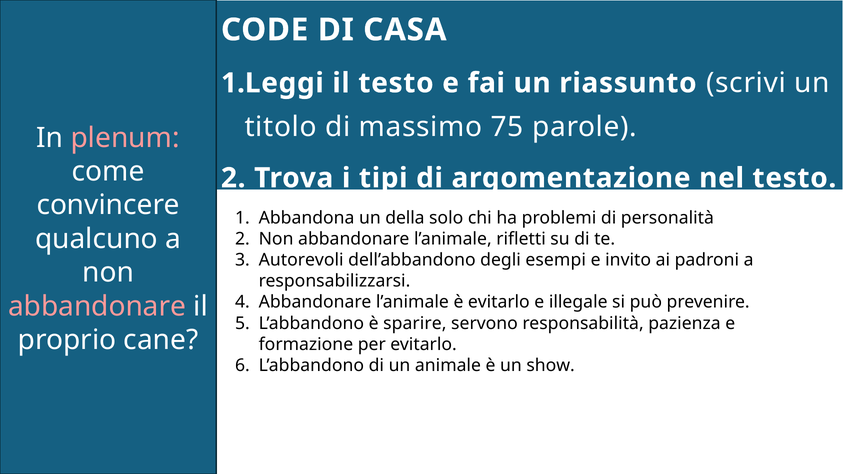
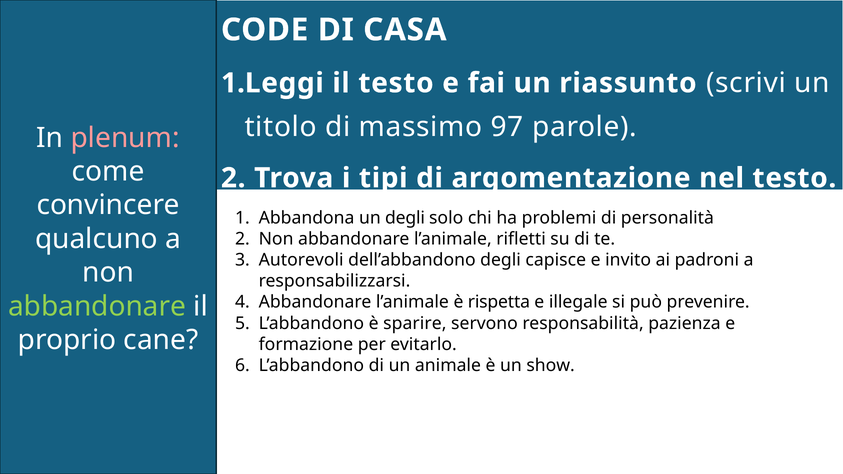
75: 75 -> 97
un della: della -> degli
esempi: esempi -> capisce
è evitarlo: evitarlo -> rispetta
abbandonare at (97, 306) colour: pink -> light green
